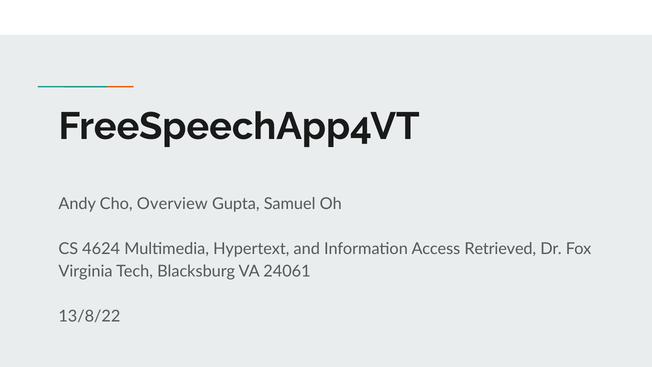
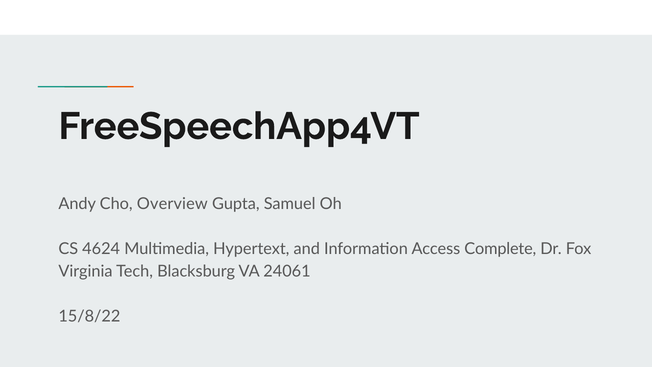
Retrieved: Retrieved -> Complete
13/8/22: 13/8/22 -> 15/8/22
